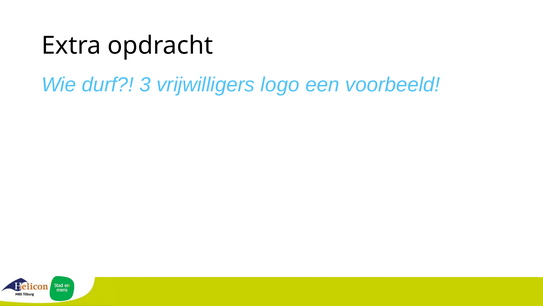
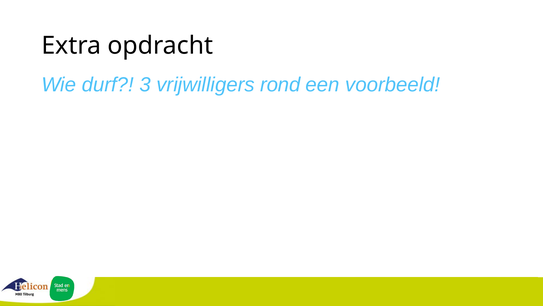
logo: logo -> rond
